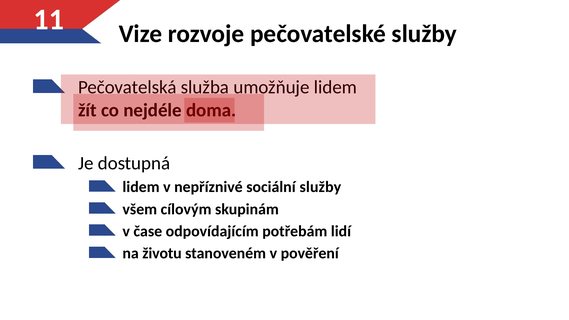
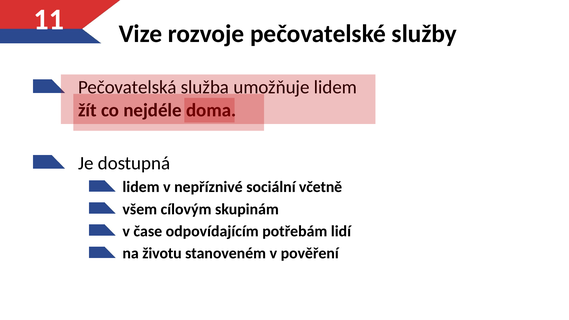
sociální služby: služby -> včetně
